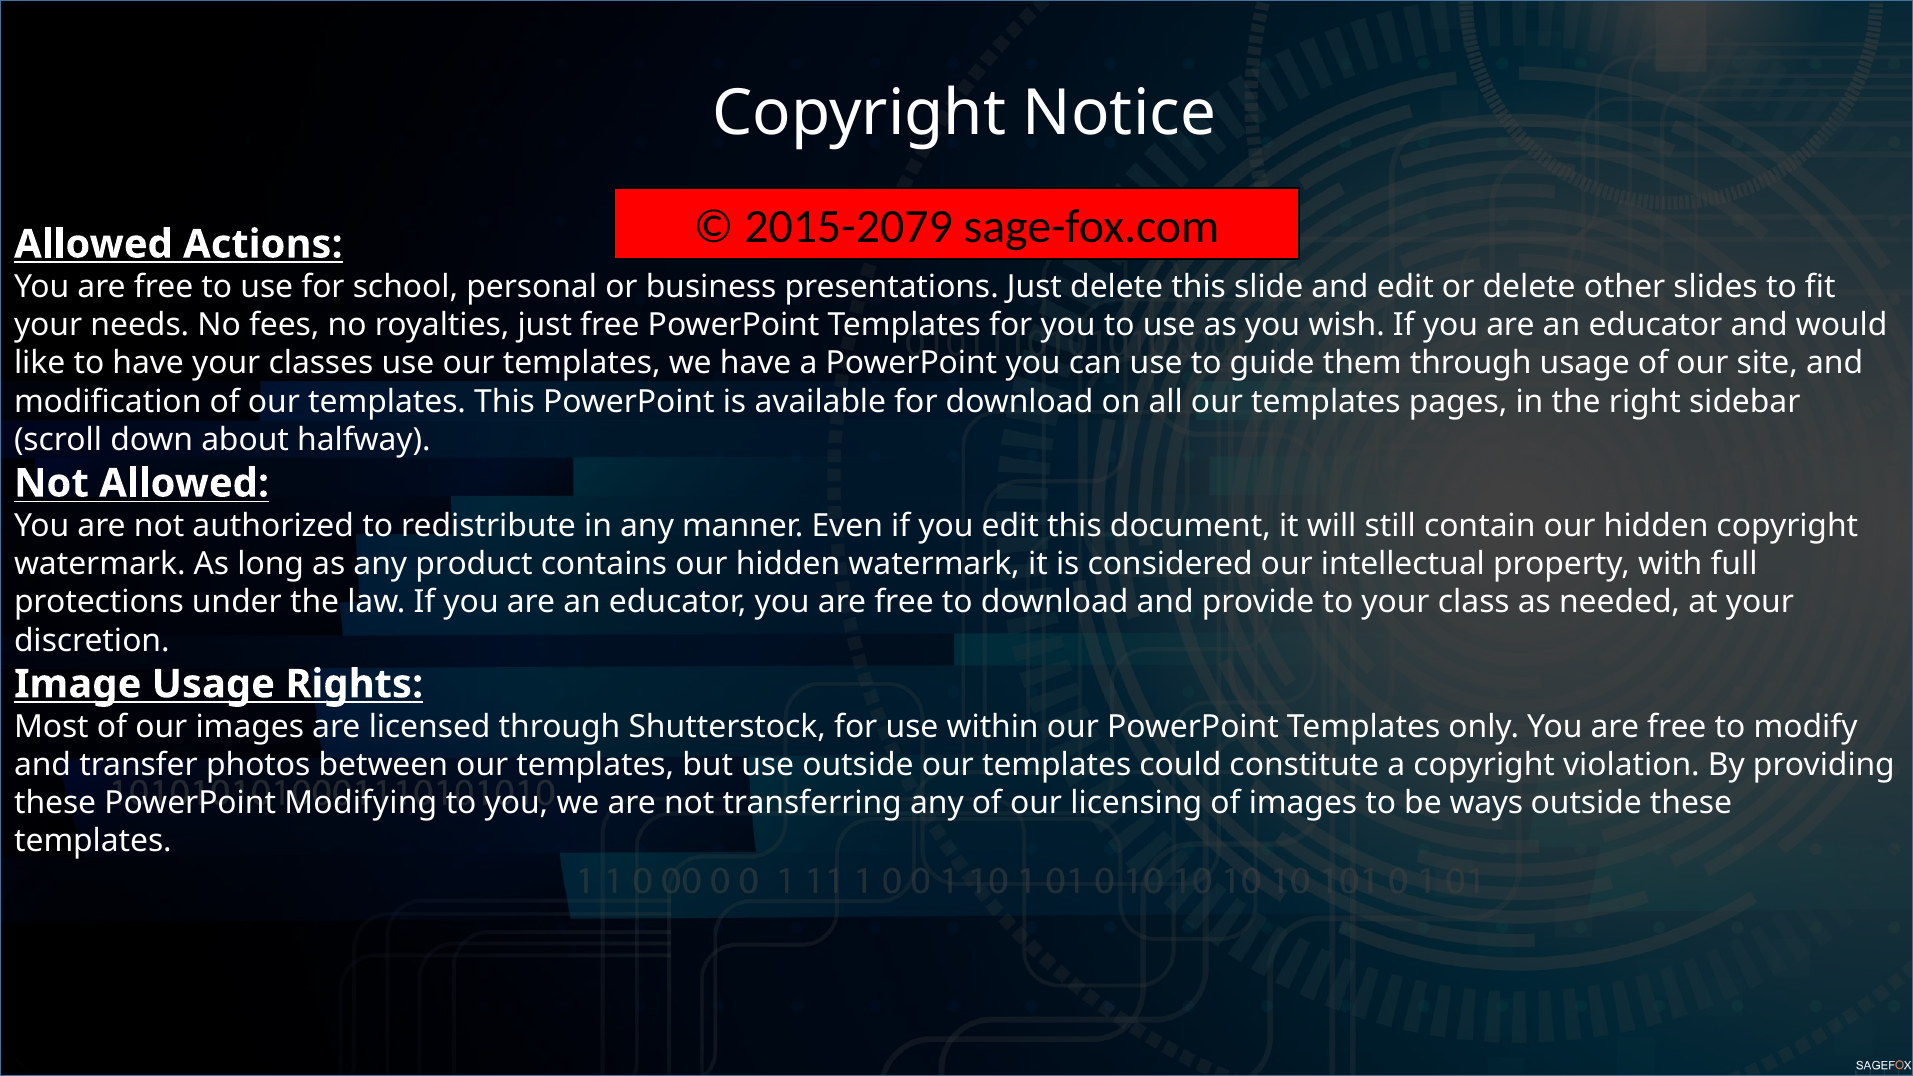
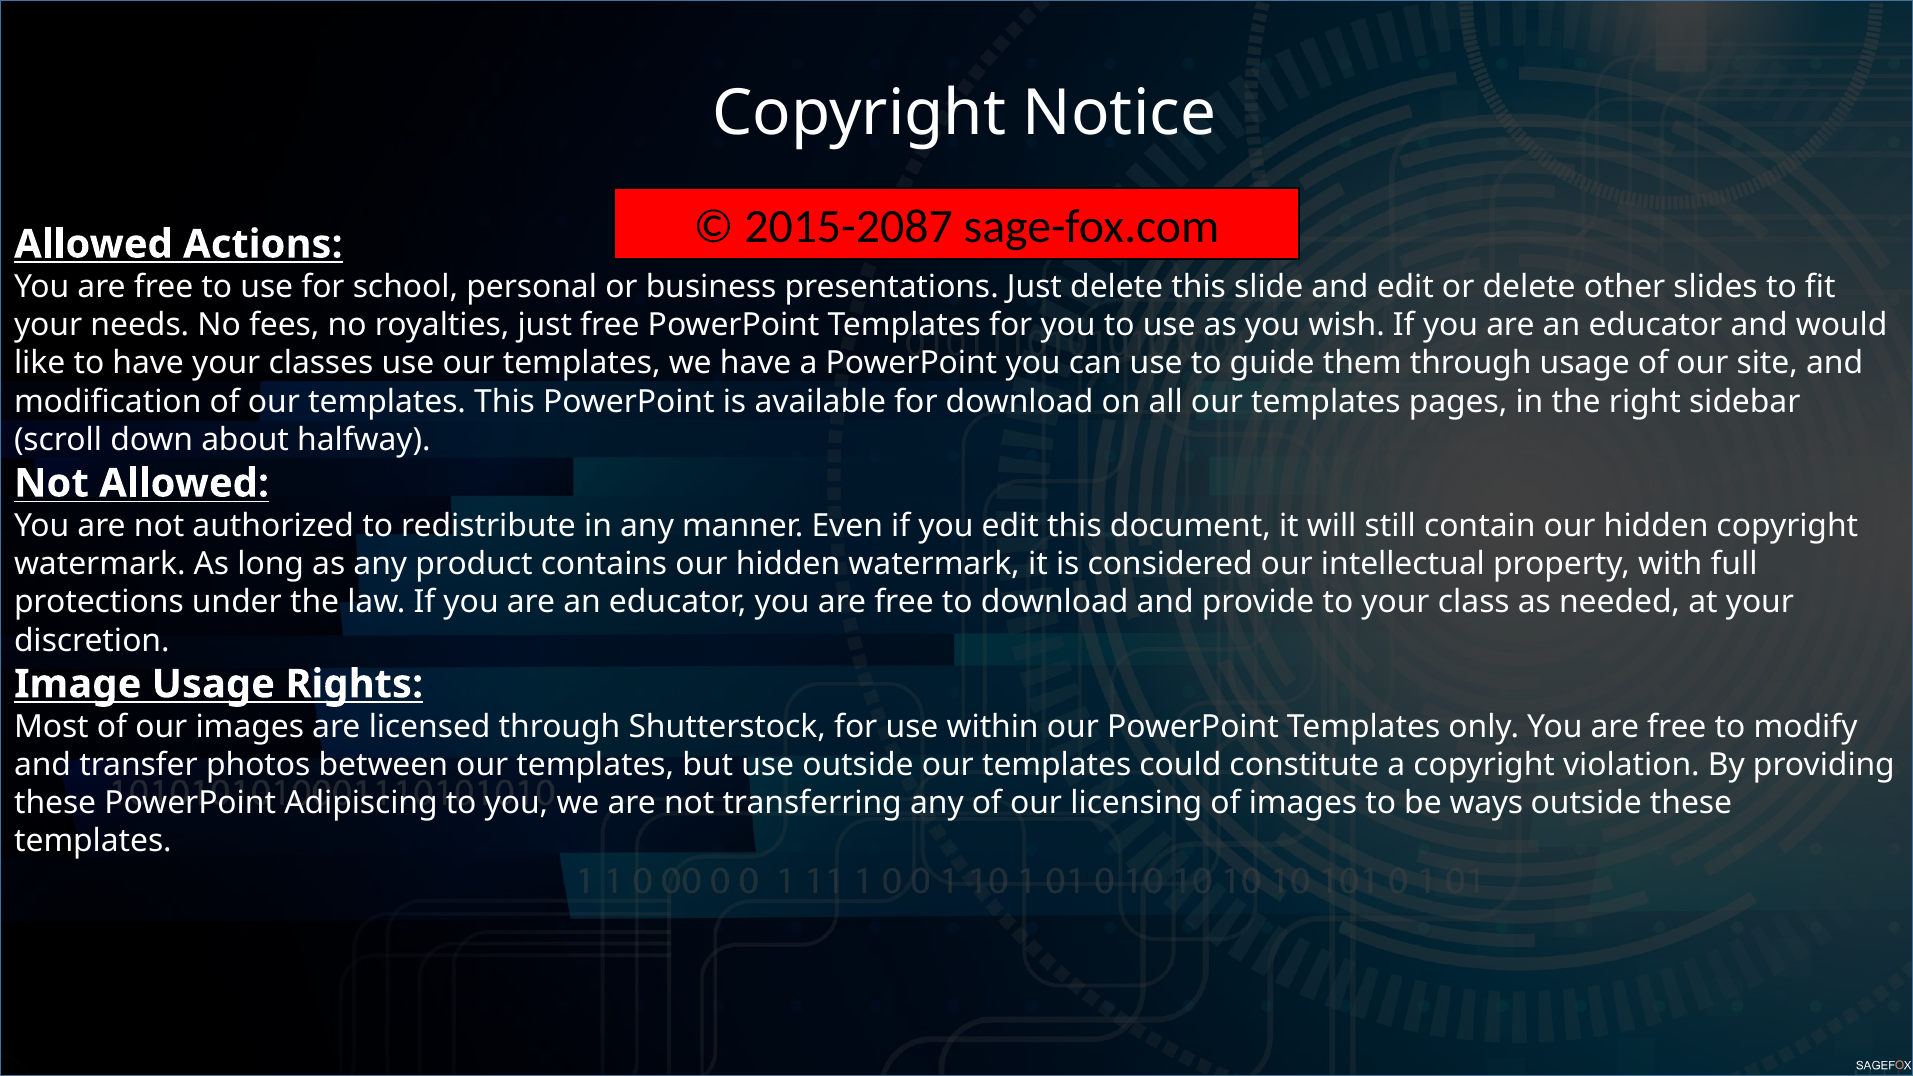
2015-2079: 2015-2079 -> 2015-2087
Modifying: Modifying -> Adipiscing
